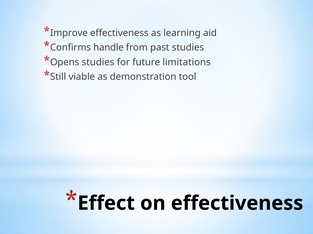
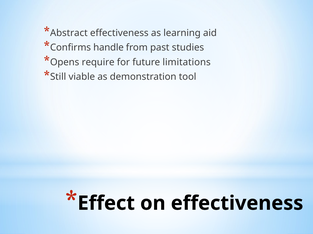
Improve: Improve -> Abstract
Opens studies: studies -> require
